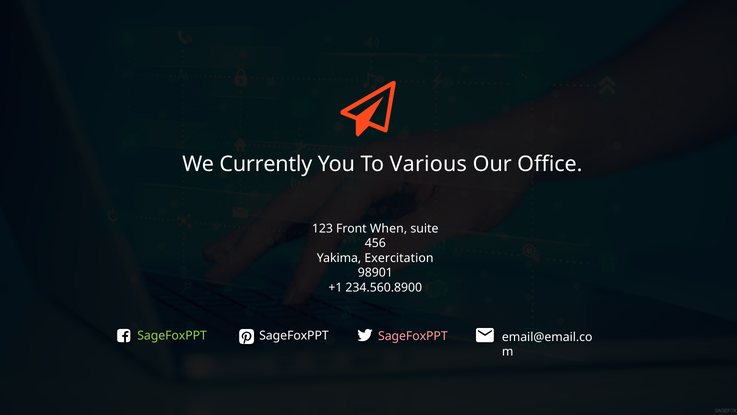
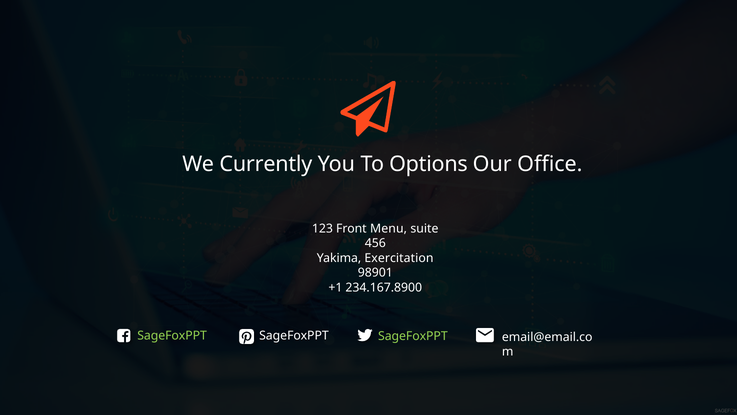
Various: Various -> Options
When: When -> Menu
234.560.8900: 234.560.8900 -> 234.167.8900
SageFoxPPT at (413, 336) colour: pink -> light green
